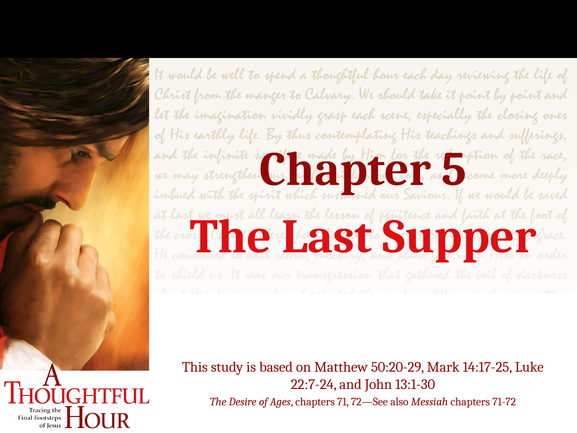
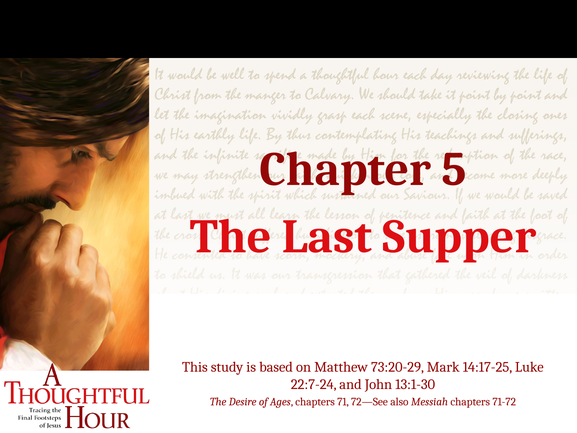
50:20-29: 50:20-29 -> 73:20-29
